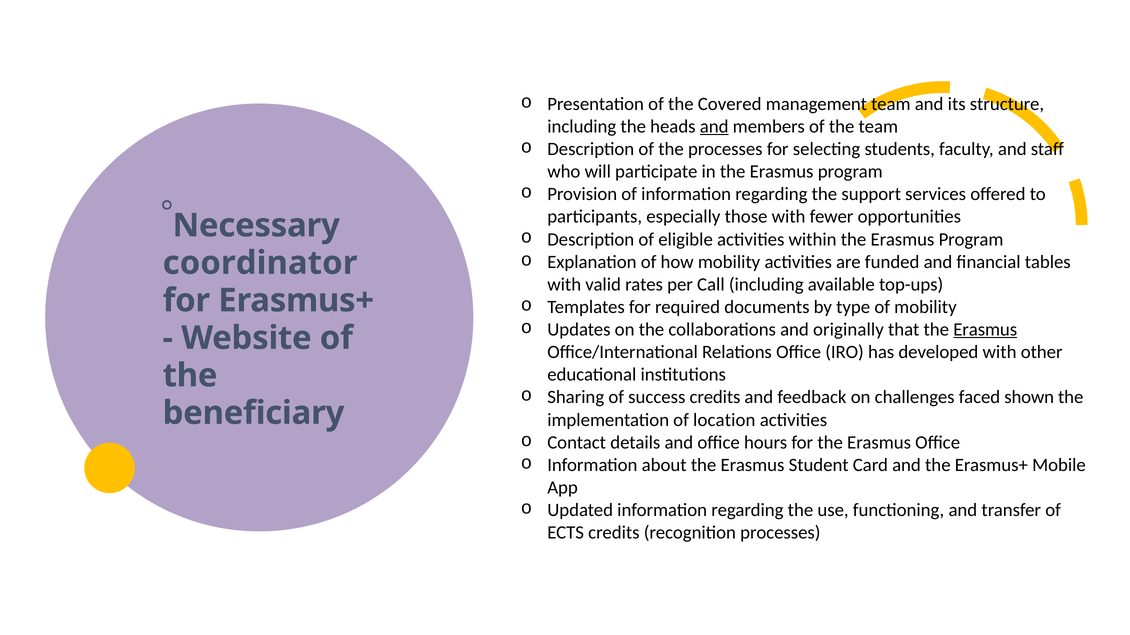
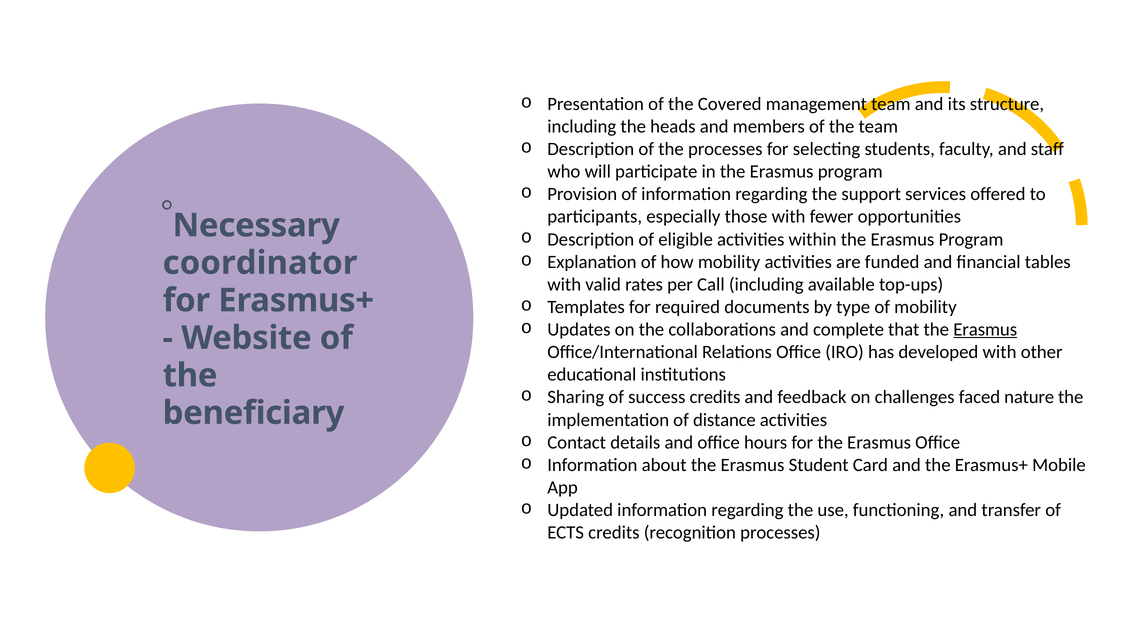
and at (714, 127) underline: present -> none
originally: originally -> complete
shown: shown -> nature
location: location -> distance
